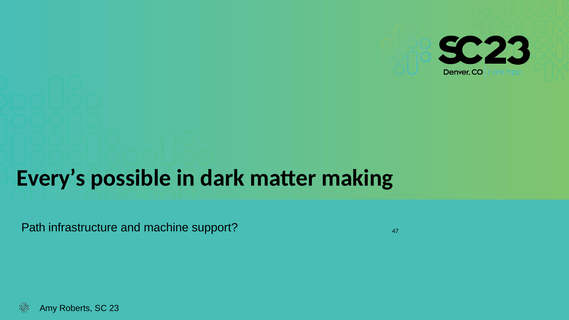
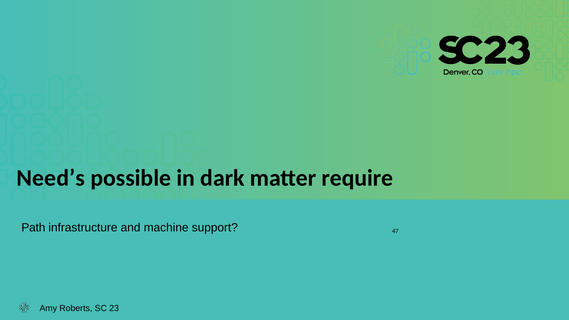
Every’s: Every’s -> Need’s
making: making -> require
